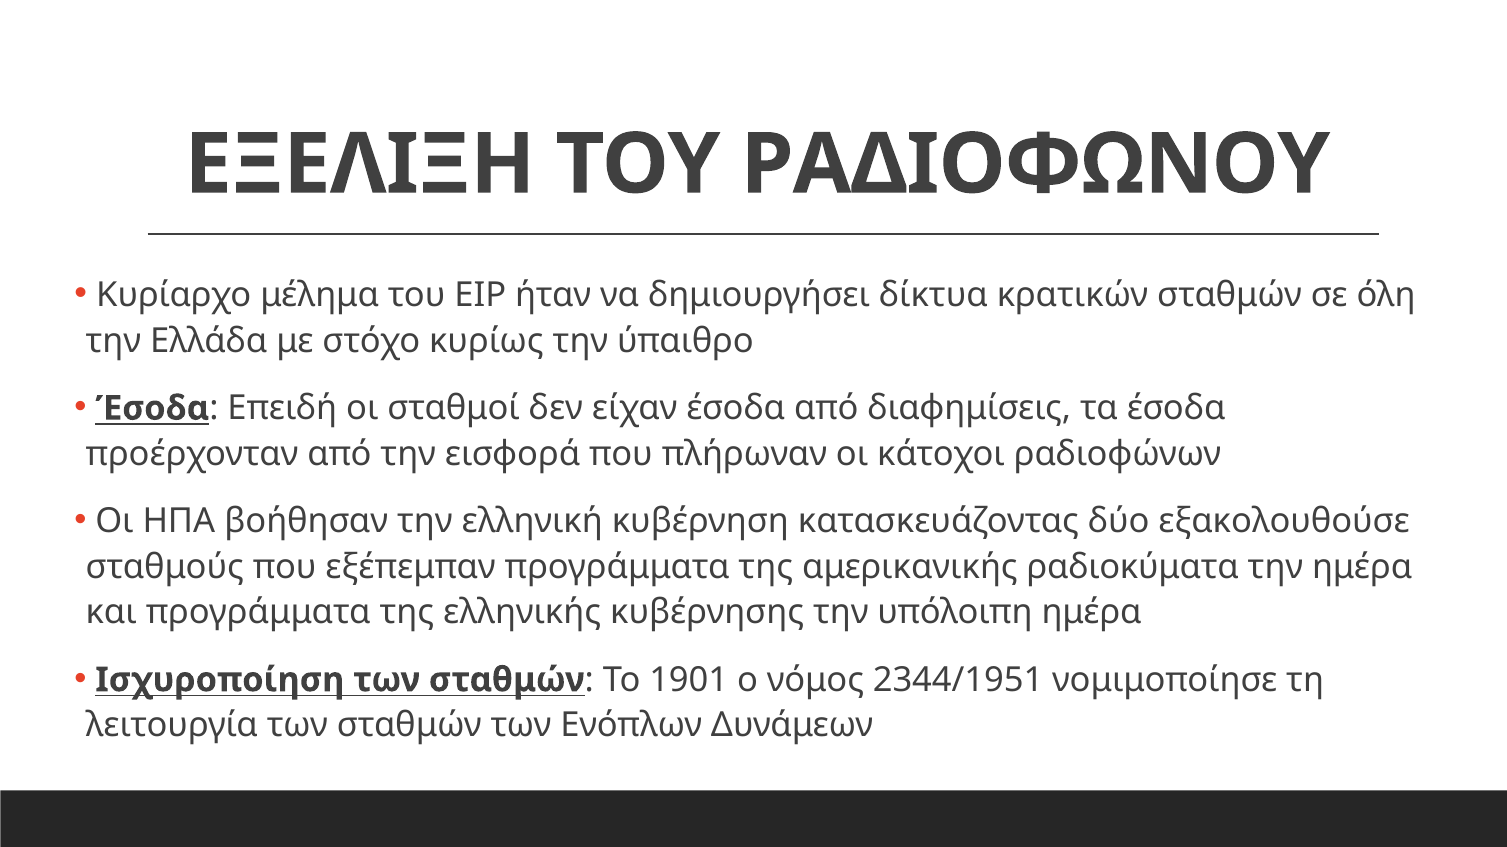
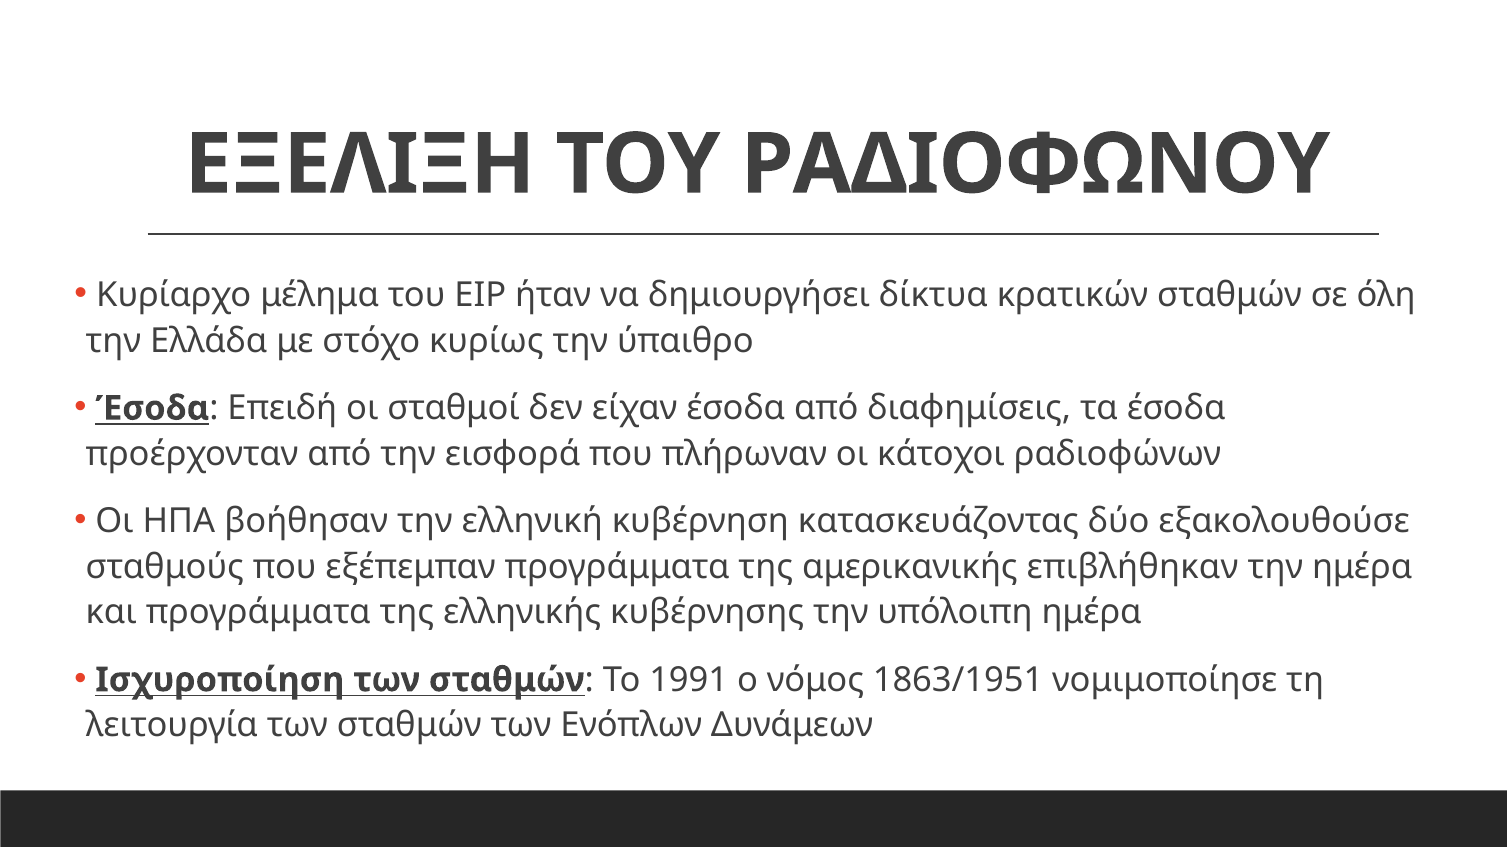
ραδιοκύματα: ραδιοκύματα -> επιβλήθηκαν
1901: 1901 -> 1991
2344/1951: 2344/1951 -> 1863/1951
